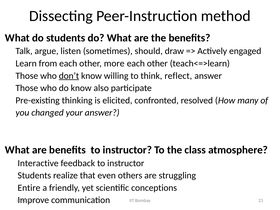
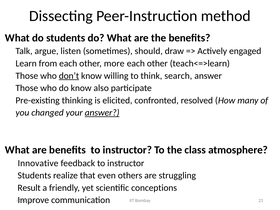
reflect: reflect -> search
answer at (102, 113) underline: none -> present
Interactive: Interactive -> Innovative
Entire: Entire -> Result
